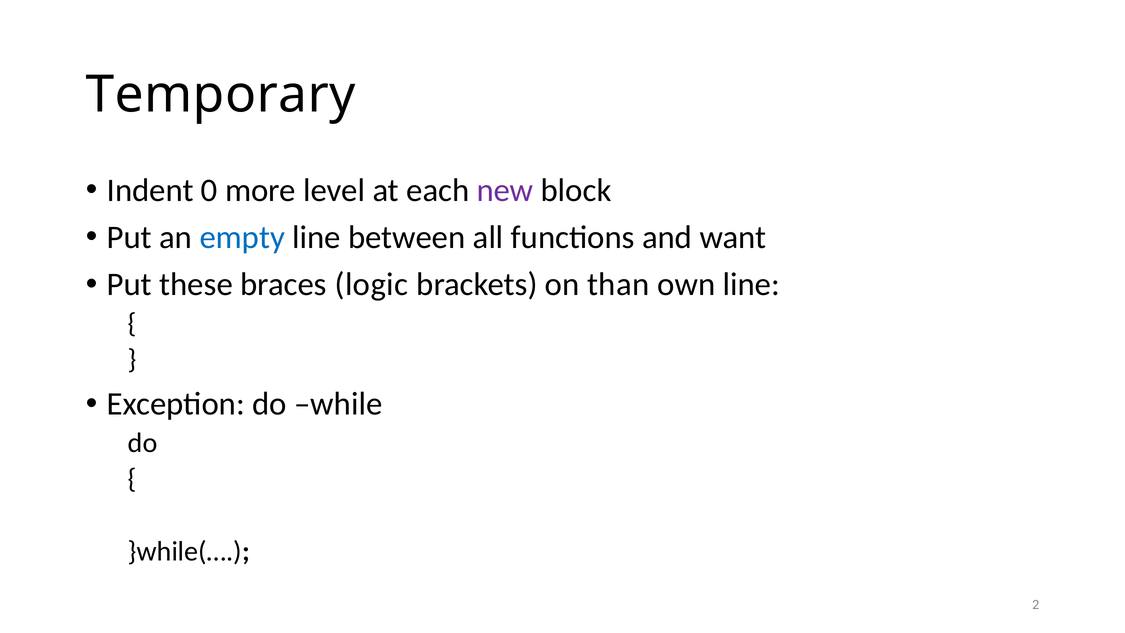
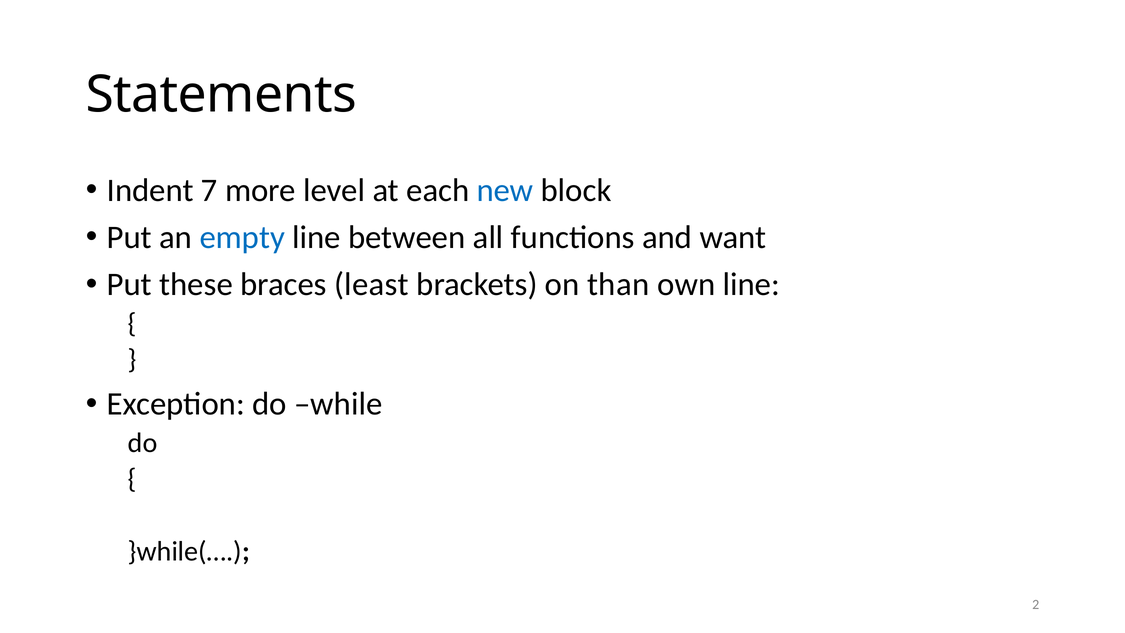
Temporary: Temporary -> Statements
0: 0 -> 7
new colour: purple -> blue
logic: logic -> least
